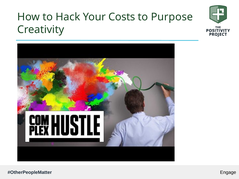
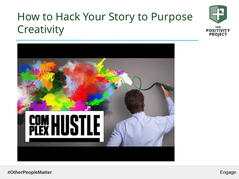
Costs: Costs -> Story
